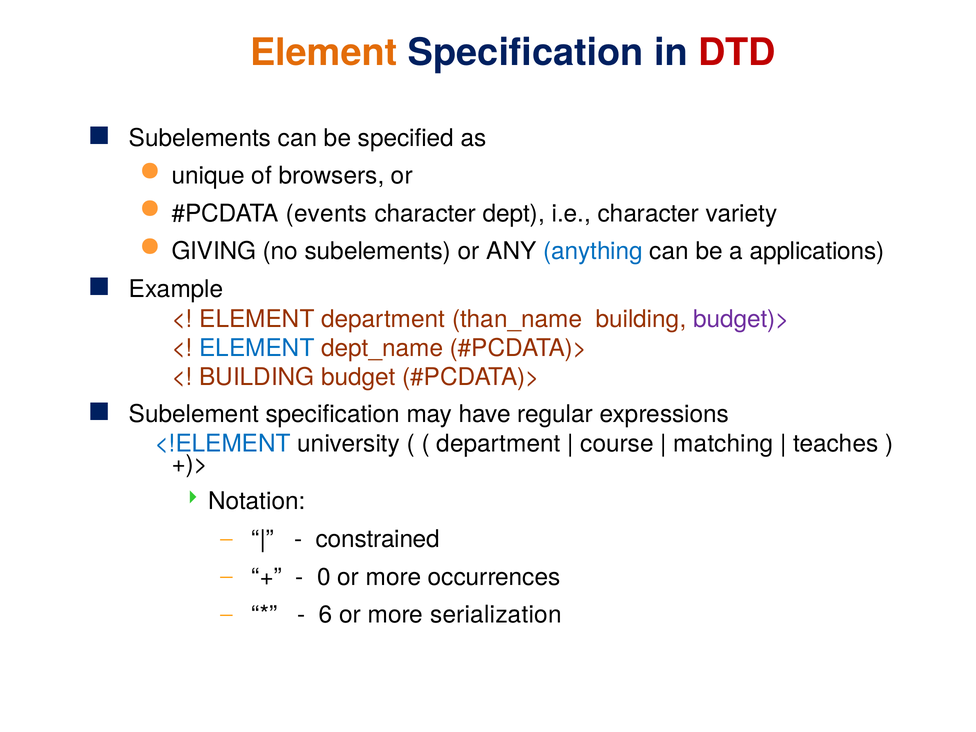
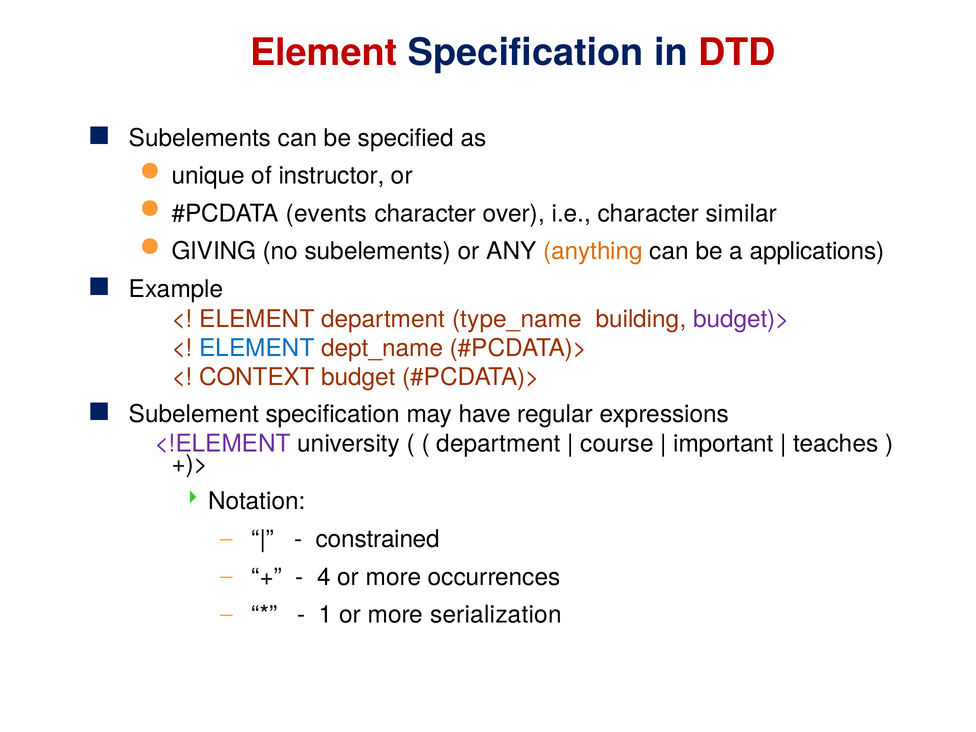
Element at (324, 53) colour: orange -> red
browsers: browsers -> instructor
dept: dept -> over
variety: variety -> similar
anything colour: blue -> orange
than_name: than_name -> type_name
BUILDING at (257, 377): BUILDING -> CONTEXT
<!ELEMENT colour: blue -> purple
matching: matching -> important
0: 0 -> 4
6: 6 -> 1
